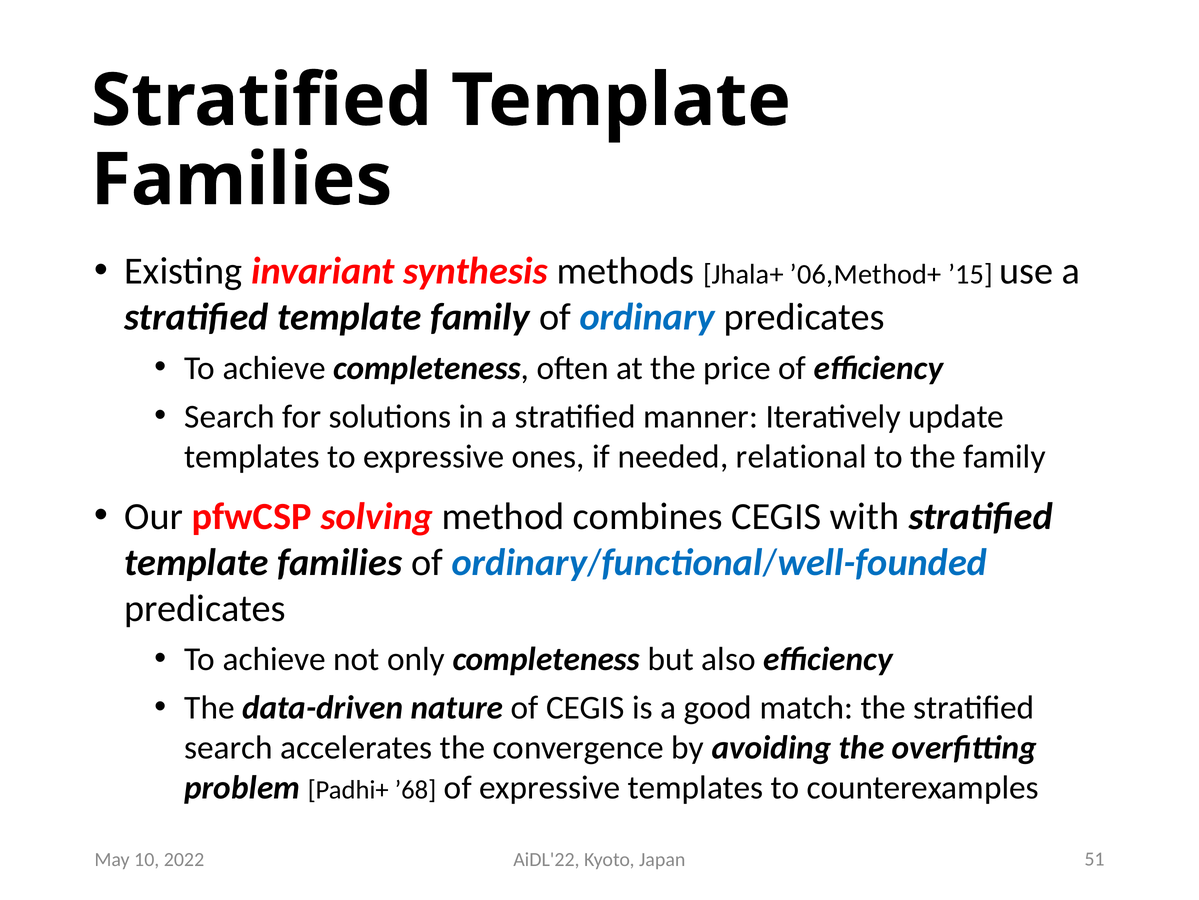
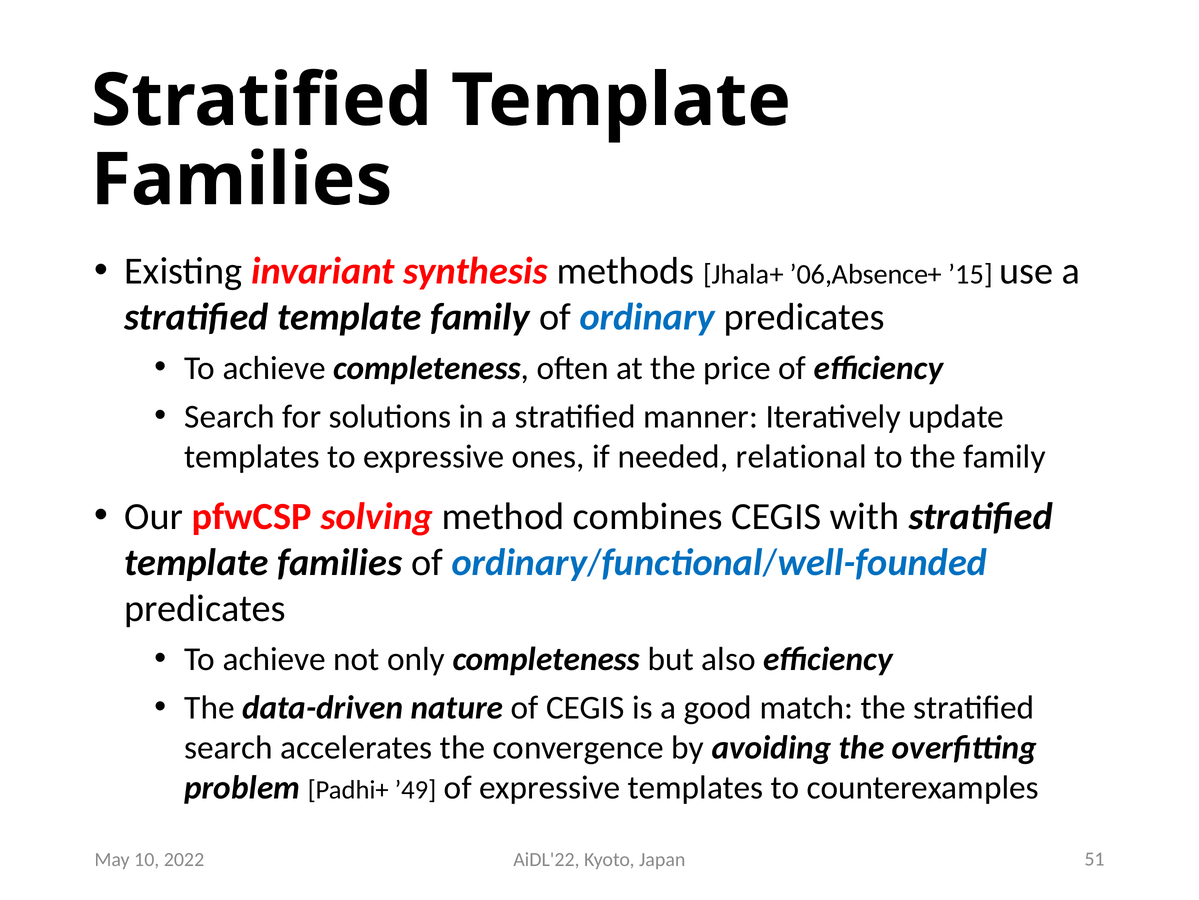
’06,Method+: ’06,Method+ -> ’06,Absence+
’68: ’68 -> ’49
